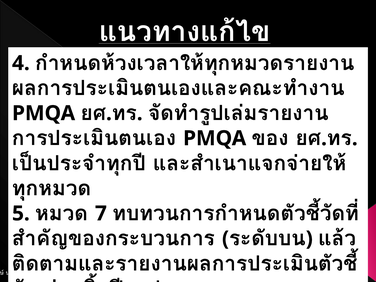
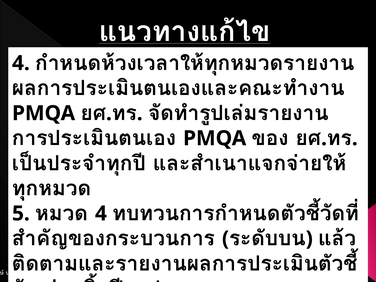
7 at (101, 214): 7 -> 4
